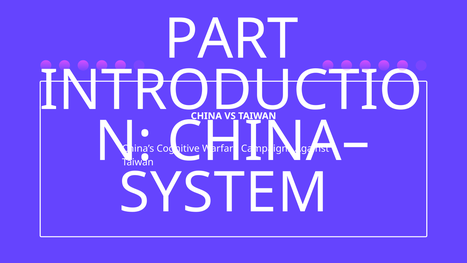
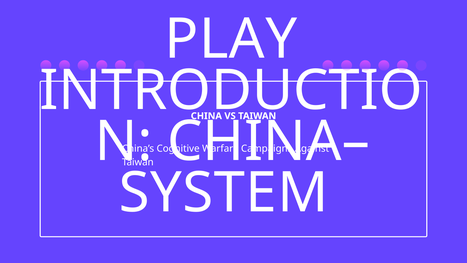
PART: PART -> PLAY
